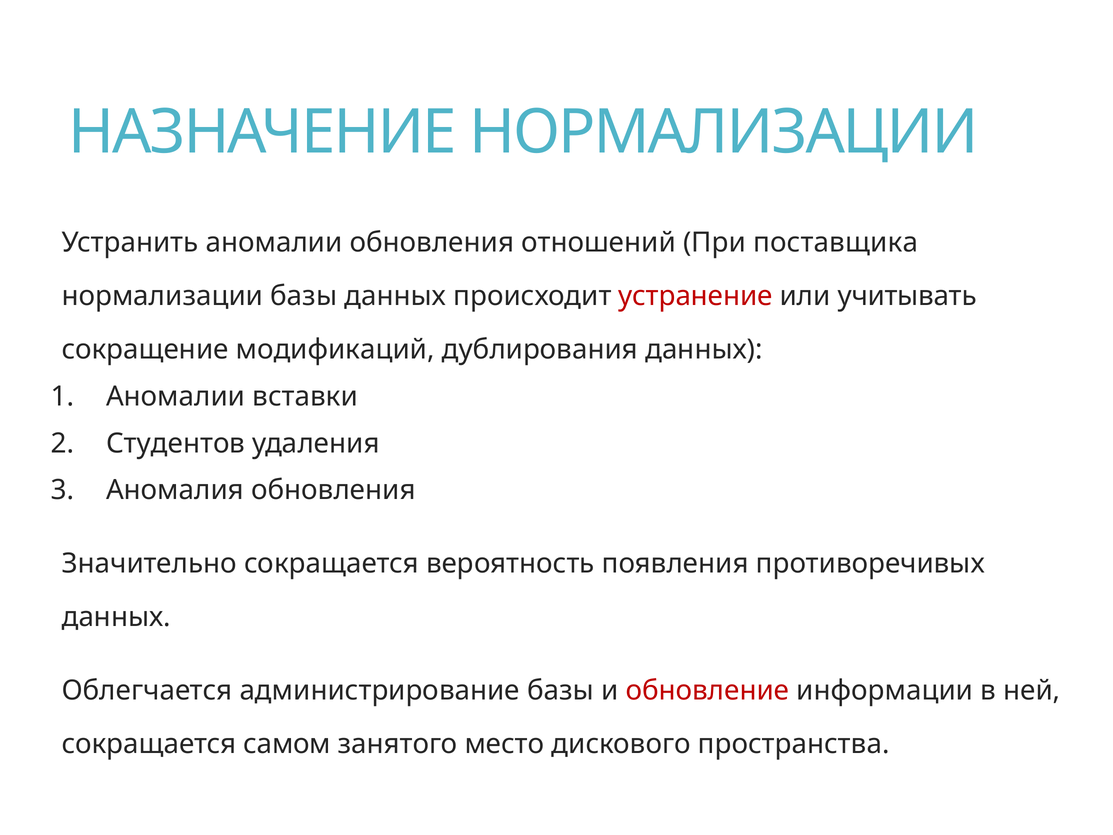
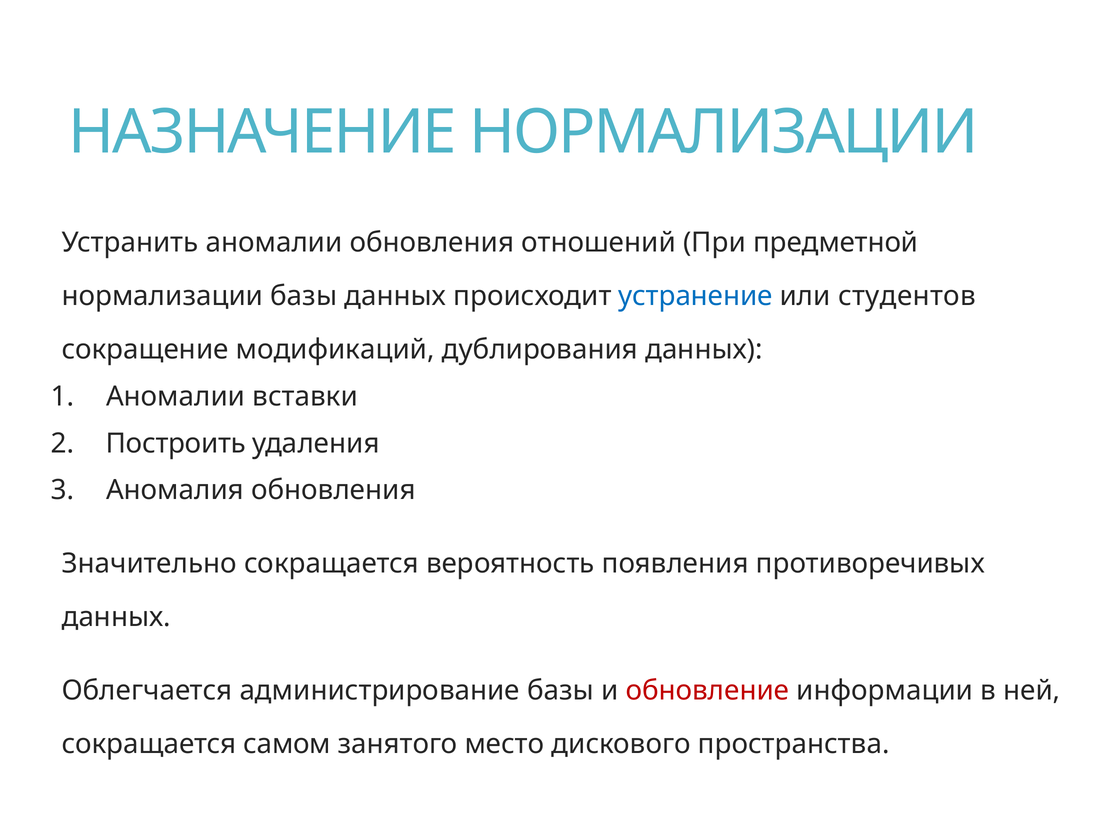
поставщика: поставщика -> предметной
устранение colour: red -> blue
учитывать: учитывать -> студентов
Студентов: Студентов -> Построить
